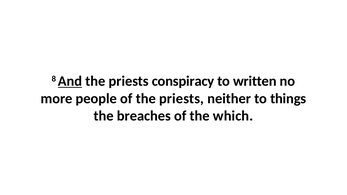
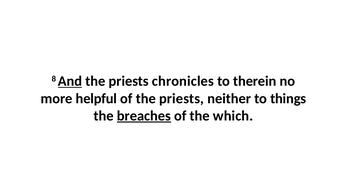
conspiracy: conspiracy -> chronicles
written: written -> therein
people: people -> helpful
breaches underline: none -> present
